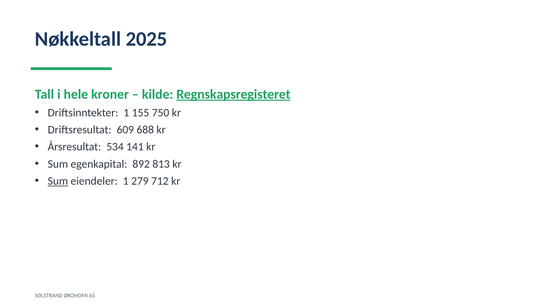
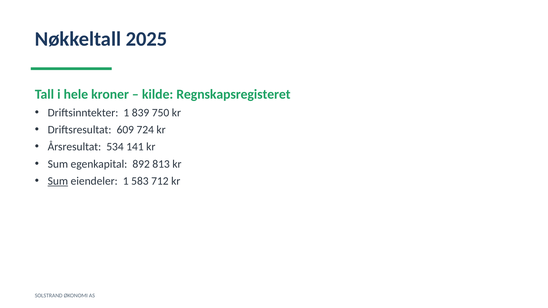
Regnskapsregisteret underline: present -> none
155: 155 -> 839
688: 688 -> 724
279: 279 -> 583
